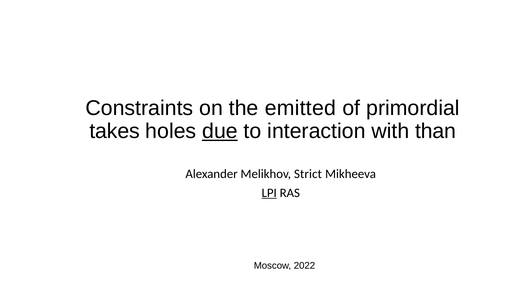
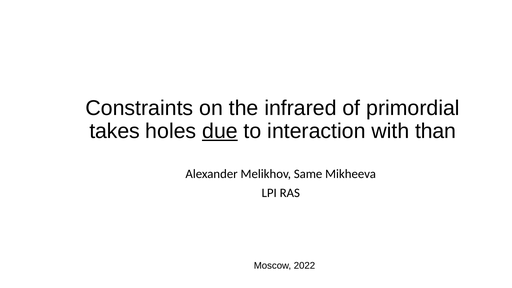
emitted: emitted -> infrared
Strict: Strict -> Same
LPI underline: present -> none
